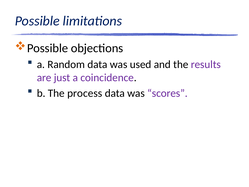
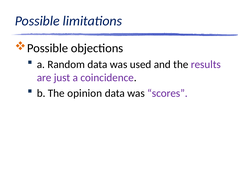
process: process -> opinion
